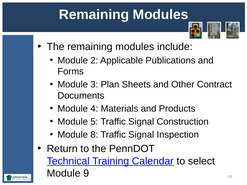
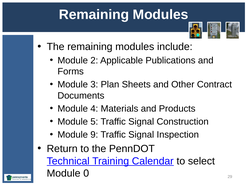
8: 8 -> 9
9: 9 -> 0
